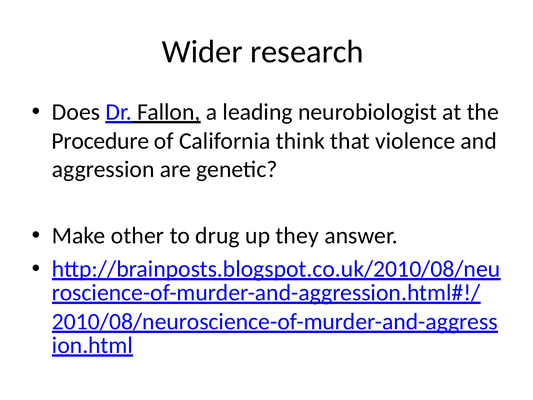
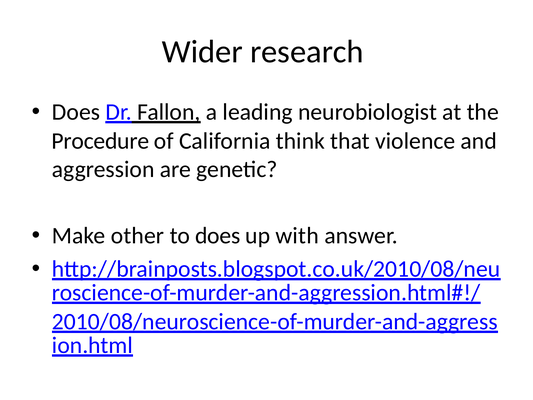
to drug: drug -> does
they: they -> with
